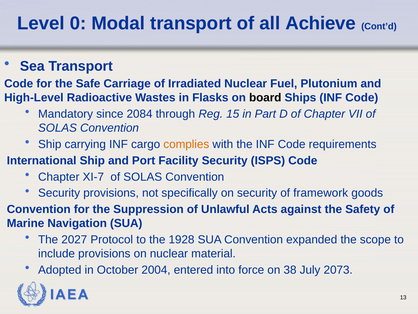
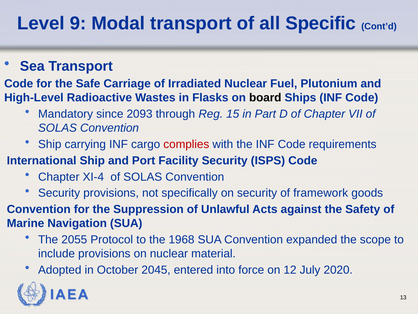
0: 0 -> 9
Achieve: Achieve -> Specific
2084: 2084 -> 2093
complies colour: orange -> red
XI-7: XI-7 -> XI-4
2027: 2027 -> 2055
1928: 1928 -> 1968
2004: 2004 -> 2045
38: 38 -> 12
2073: 2073 -> 2020
